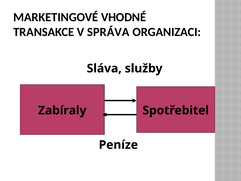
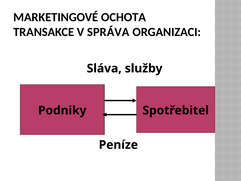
VHODNÉ: VHODNÉ -> OCHOTA
Zabíraly: Zabíraly -> Podniky
